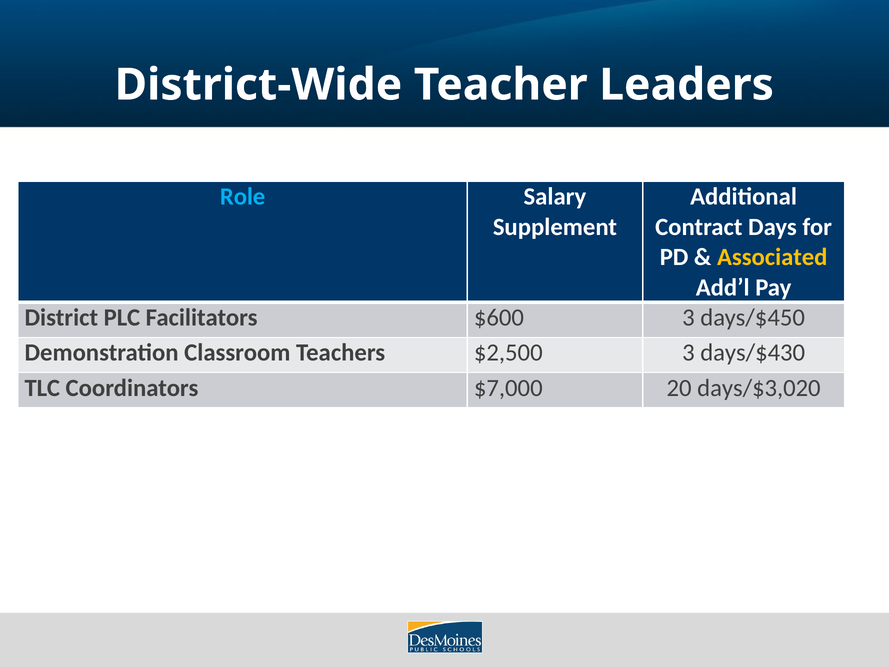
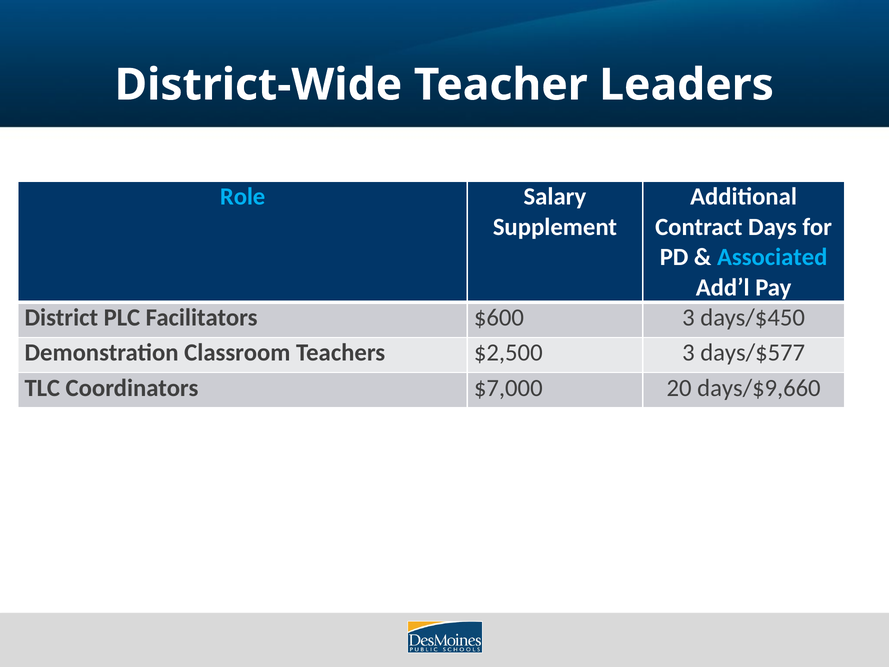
Associated colour: yellow -> light blue
days/$430: days/$430 -> days/$577
days/$3,020: days/$3,020 -> days/$9,660
